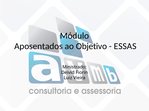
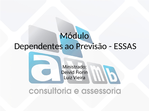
Aposentados: Aposentados -> Dependentes
Objetivo: Objetivo -> Previsão
